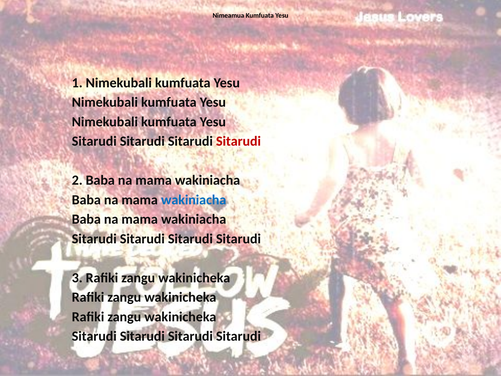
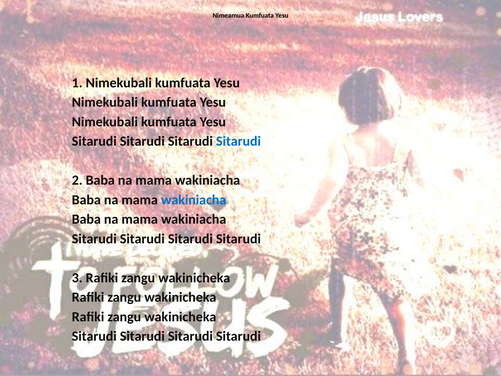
Sitarudi at (238, 141) colour: red -> blue
